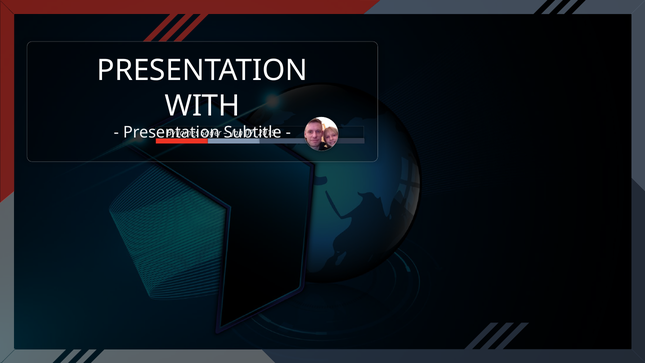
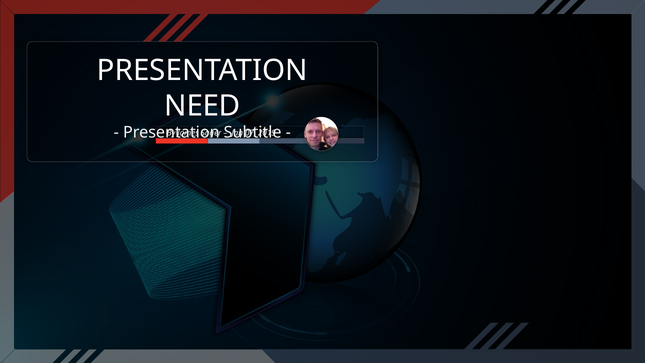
WITH: WITH -> NEED
